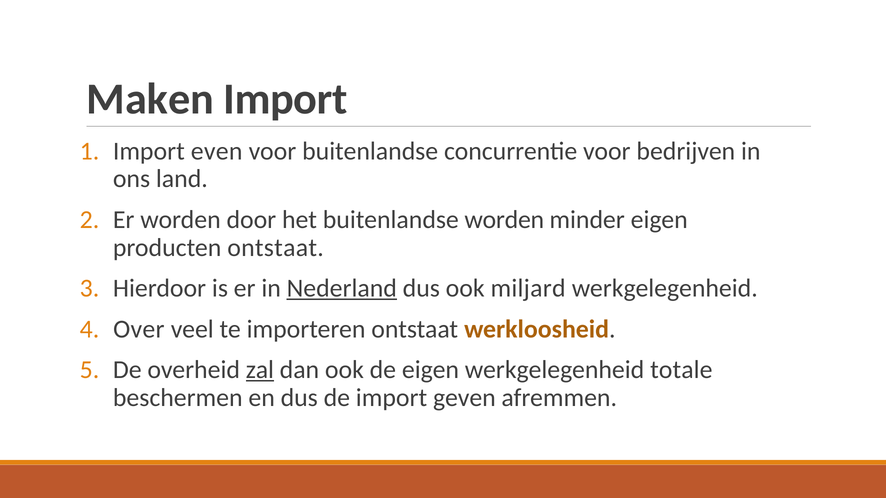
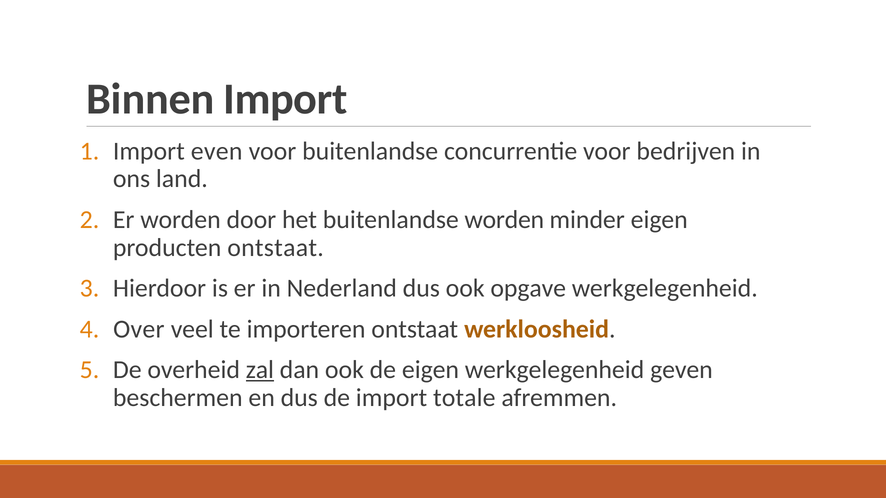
Maken: Maken -> Binnen
Nederland underline: present -> none
miljard: miljard -> opgave
totale: totale -> geven
geven: geven -> totale
